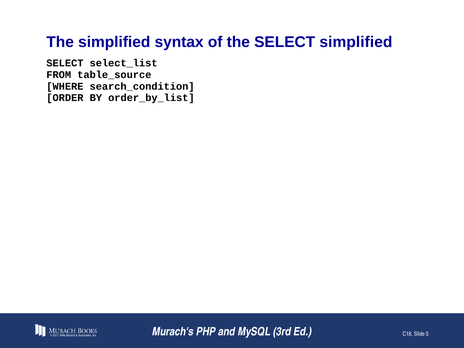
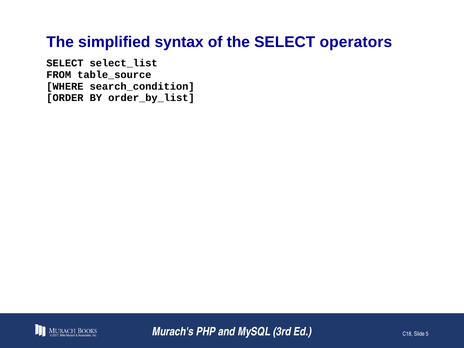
SELECT simplified: simplified -> operators
